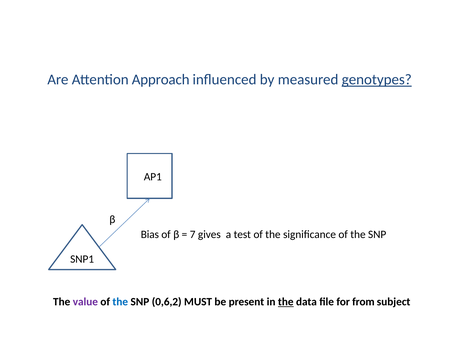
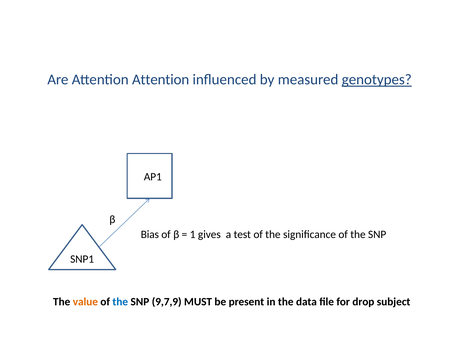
Attention Approach: Approach -> Attention
7: 7 -> 1
value colour: purple -> orange
0,6,2: 0,6,2 -> 9,7,9
the at (286, 302) underline: present -> none
from: from -> drop
